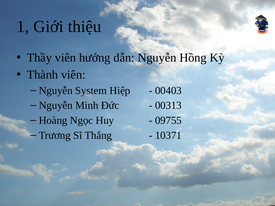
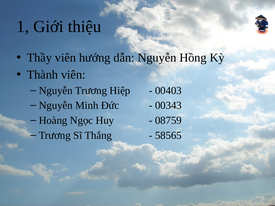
Nguyễn System: System -> Trương
00313: 00313 -> 00343
09755: 09755 -> 08759
10371: 10371 -> 58565
